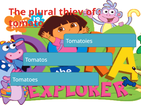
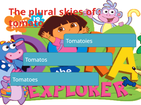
thiev: thiev -> skies
